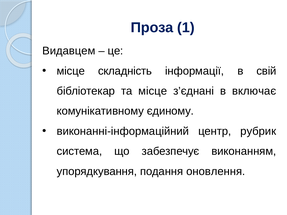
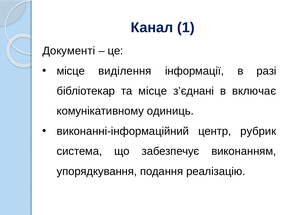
Проза: Проза -> Канал
Видавцем: Видавцем -> Документі
складність: складність -> виділення
свій: свій -> разі
єдиному: єдиному -> одиниць
оновлення: оновлення -> реалізацію
